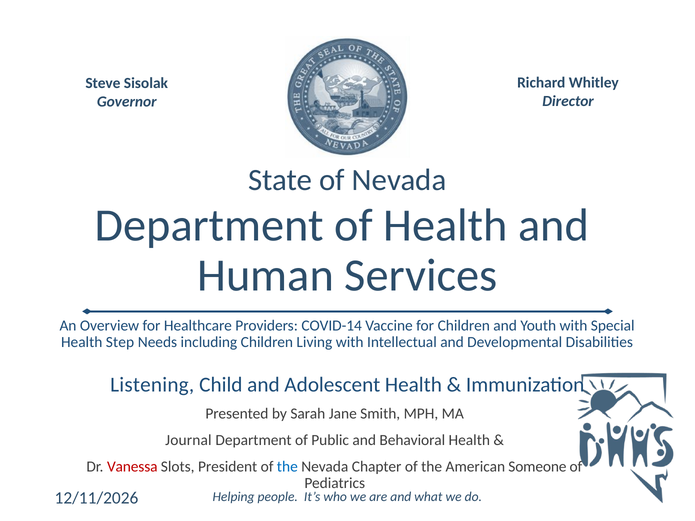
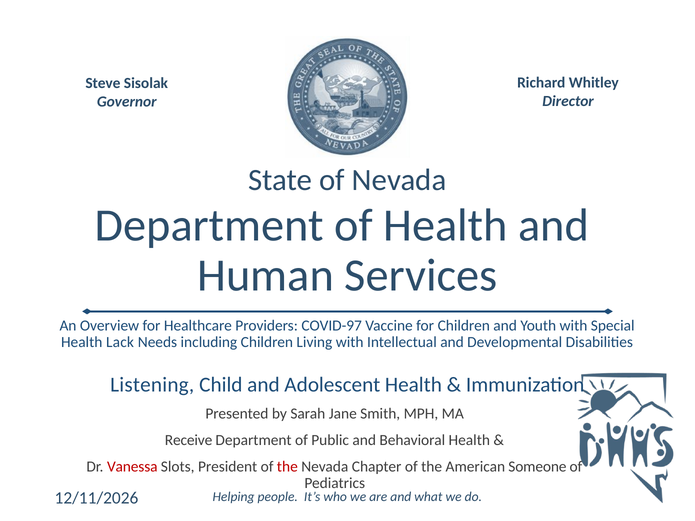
COVID-14: COVID-14 -> COVID-97
Step: Step -> Lack
Journal: Journal -> Receive
the at (287, 467) colour: blue -> red
